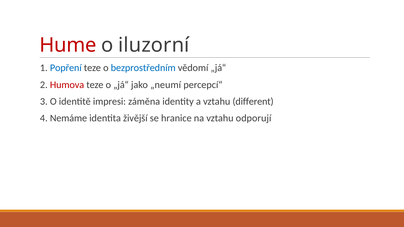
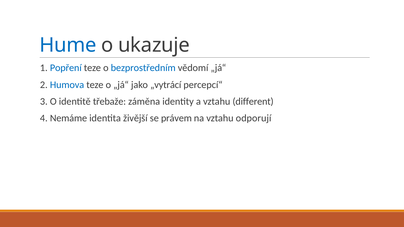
Hume colour: red -> blue
iluzorní: iluzorní -> ukazuje
Humova colour: red -> blue
„neumí: „neumí -> „vytrácí
impresi: impresi -> třebaže
hranice: hranice -> právem
